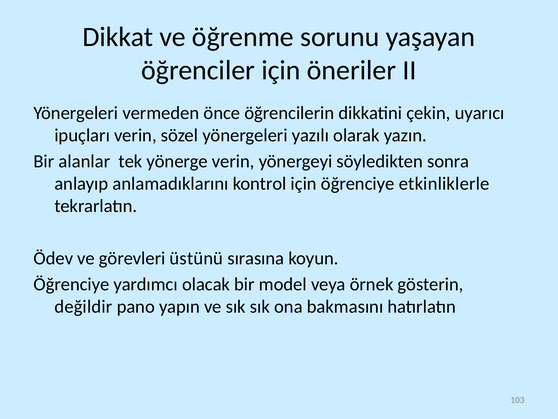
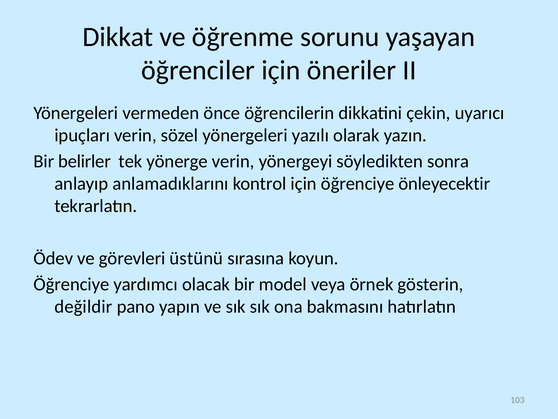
alanlar: alanlar -> belirler
etkinliklerle: etkinliklerle -> önleyecektir
